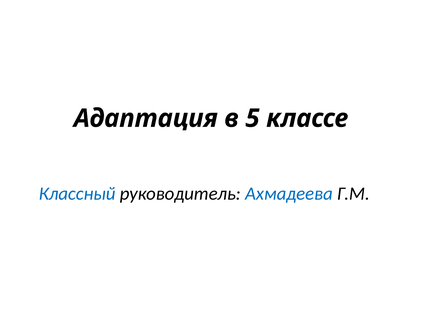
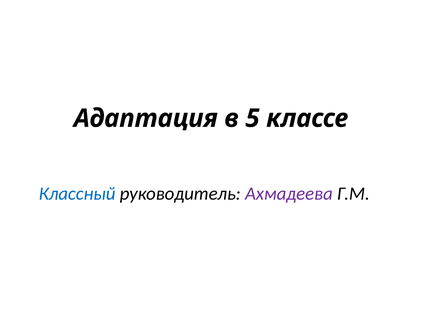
Ахмадеева colour: blue -> purple
